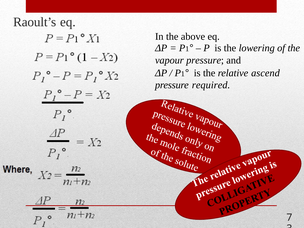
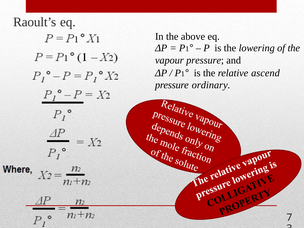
required: required -> ordinary
